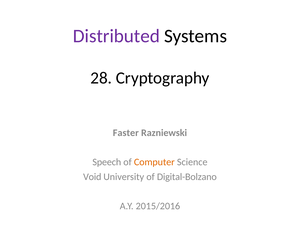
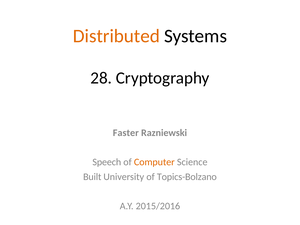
Distributed colour: purple -> orange
Void: Void -> Built
Digital-Bolzano: Digital-Bolzano -> Topics-Bolzano
